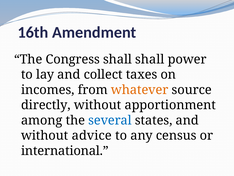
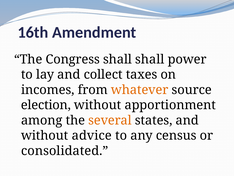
directly: directly -> election
several colour: blue -> orange
international: international -> consolidated
